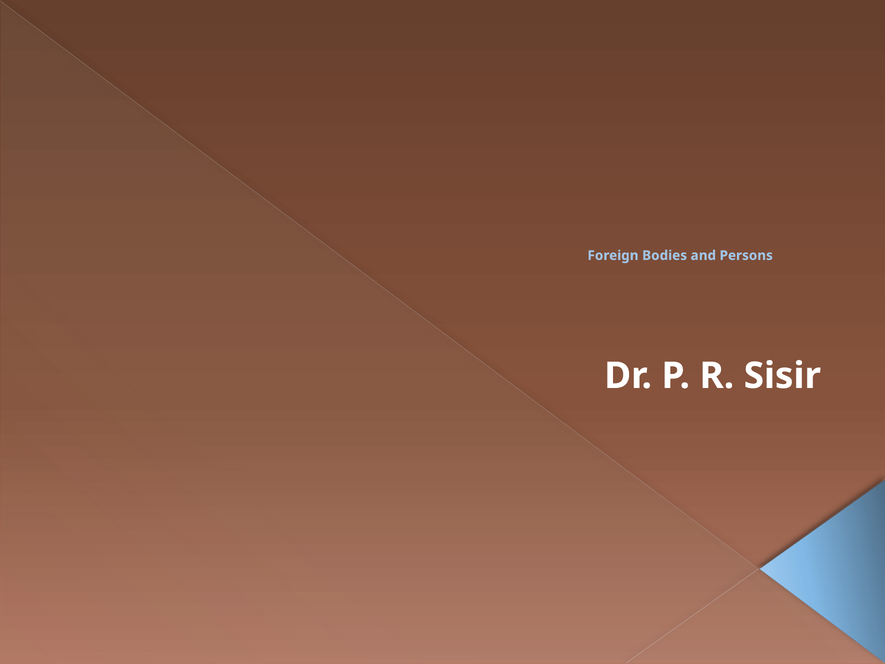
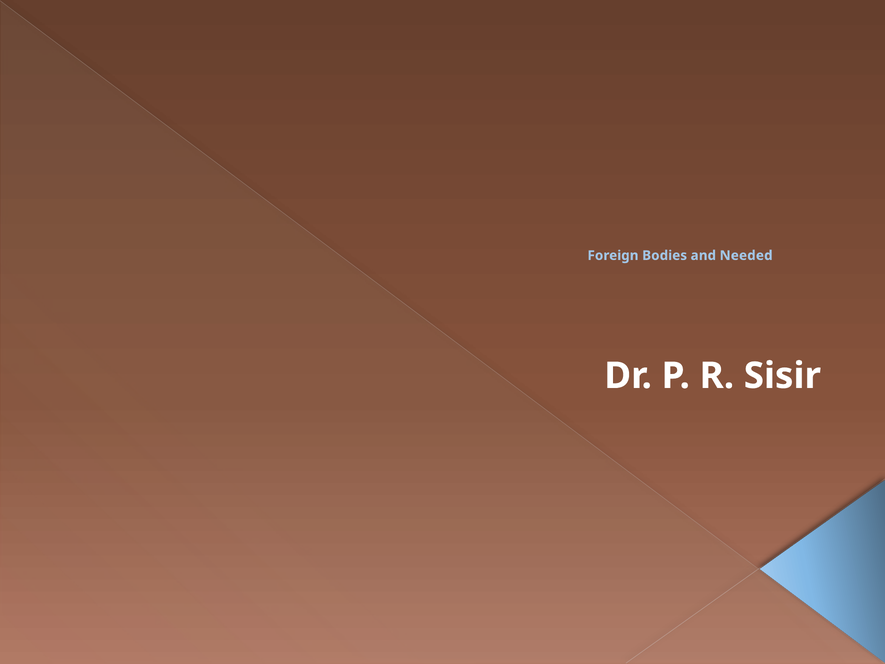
Persons: Persons -> Needed
